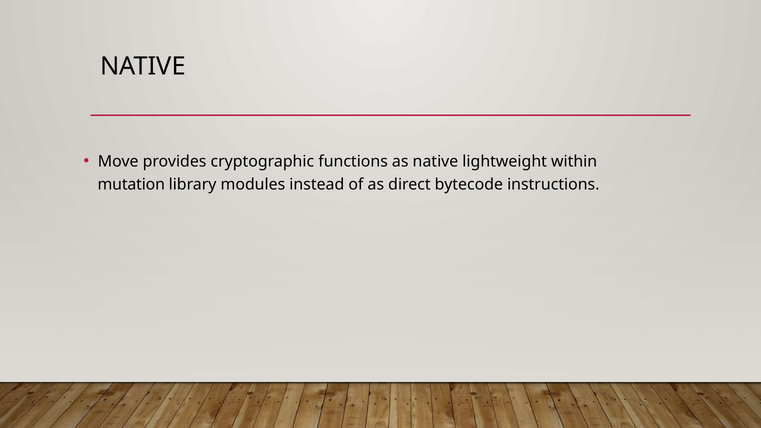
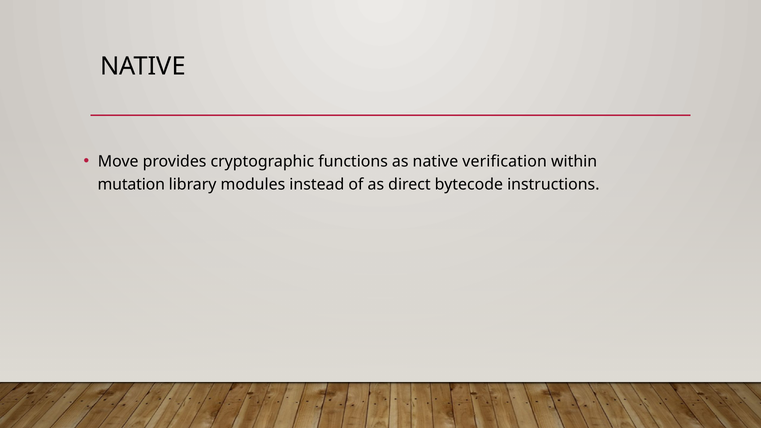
lightweight: lightweight -> verification
